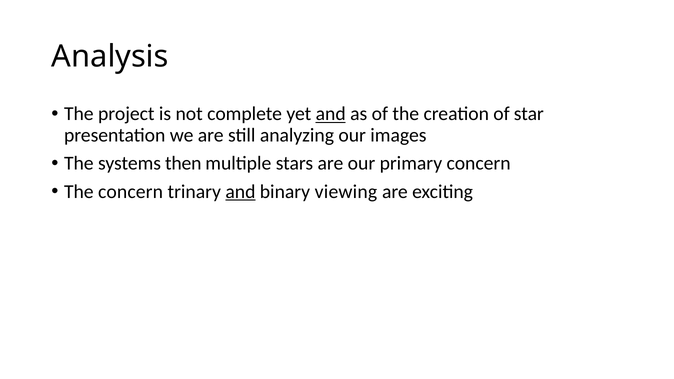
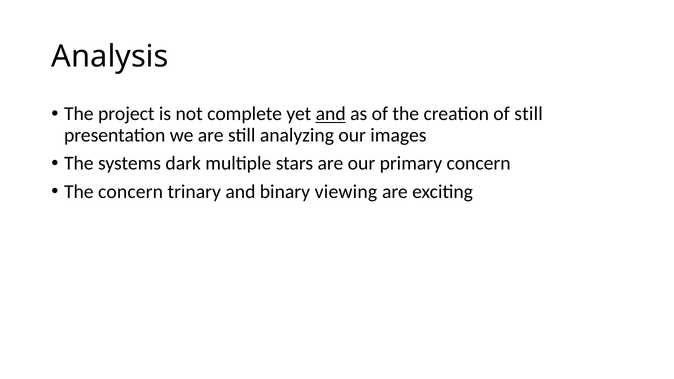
of star: star -> still
then: then -> dark
and at (240, 192) underline: present -> none
